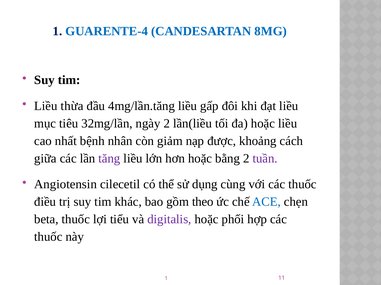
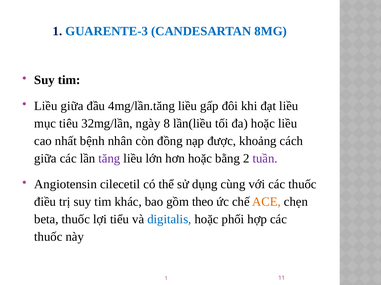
GUARENTE-4: GUARENTE-4 -> GUARENTE-3
Liều thừa: thừa -> giữa
ngày 2: 2 -> 8
giảm: giảm -> đồng
ACE colour: blue -> orange
digitalis colour: purple -> blue
